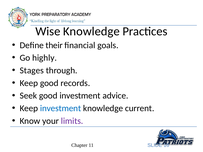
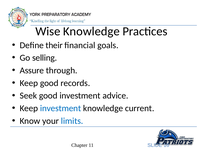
highly: highly -> selling
Stages: Stages -> Assure
limits colour: purple -> blue
